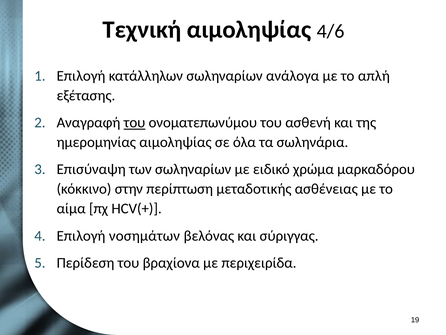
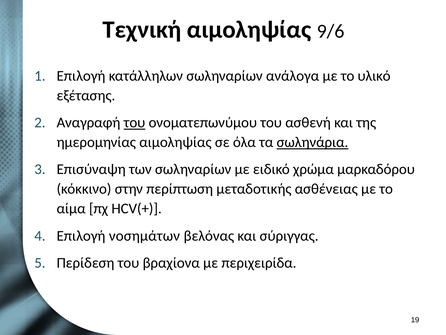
4/6: 4/6 -> 9/6
απλή: απλή -> υλικό
σωληνάρια underline: none -> present
